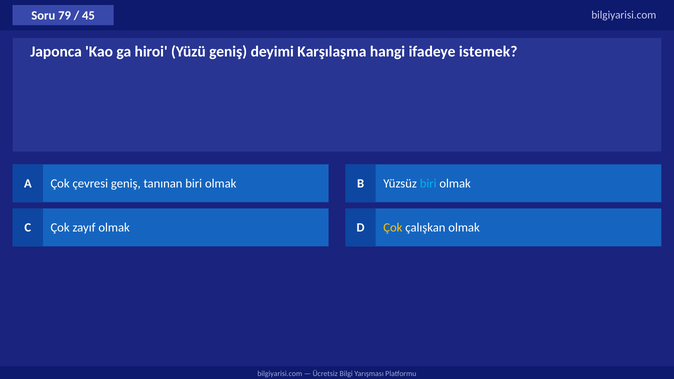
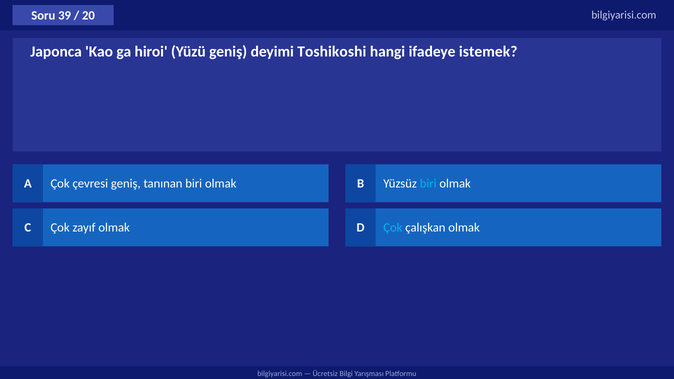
79: 79 -> 39
45: 45 -> 20
Karşılaşma: Karşılaşma -> Toshikoshi
Çok at (393, 228) colour: yellow -> light blue
